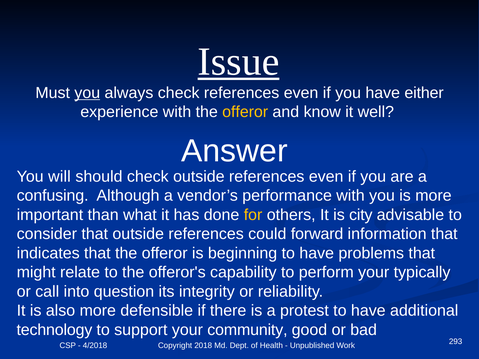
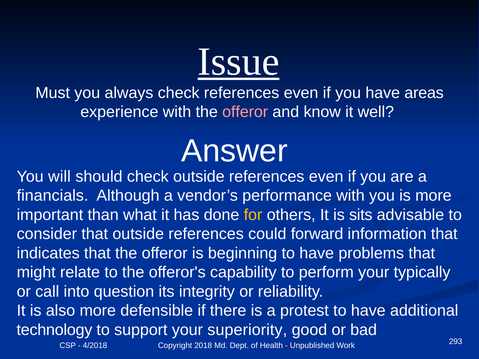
you at (87, 93) underline: present -> none
either: either -> areas
offeror at (245, 112) colour: yellow -> pink
confusing: confusing -> financials
city: city -> sits
community: community -> superiority
